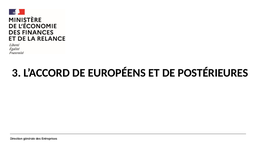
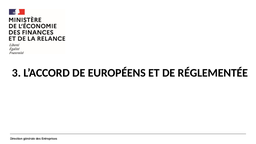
POSTÉRIEURES: POSTÉRIEURES -> RÉGLEMENTÉE
